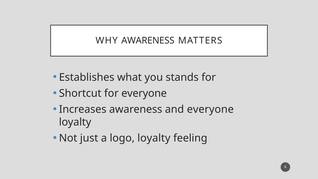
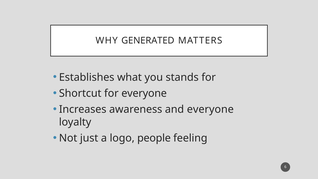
WHY AWARENESS: AWARENESS -> GENERATED
logo loyalty: loyalty -> people
